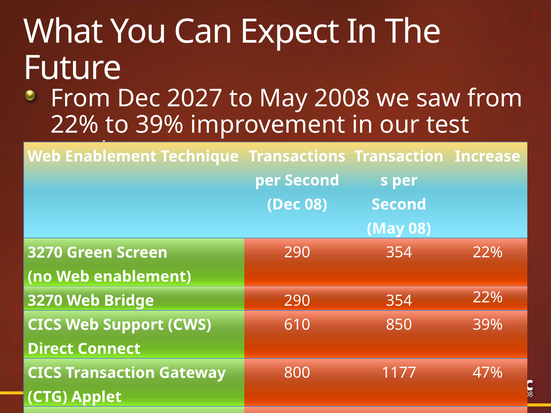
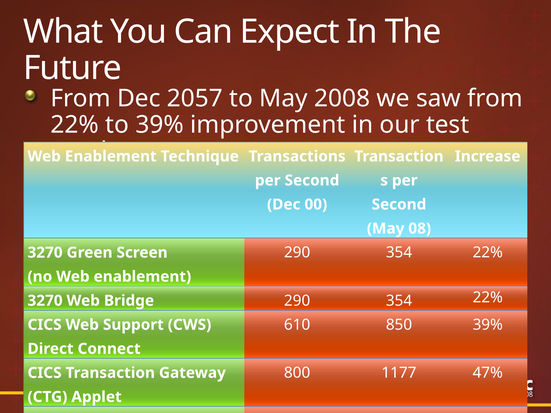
2027: 2027 -> 2057
Dec 08: 08 -> 00
